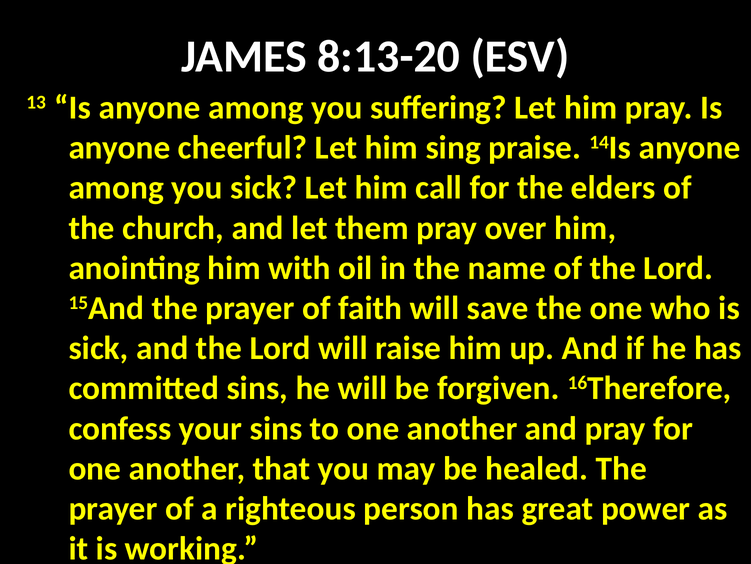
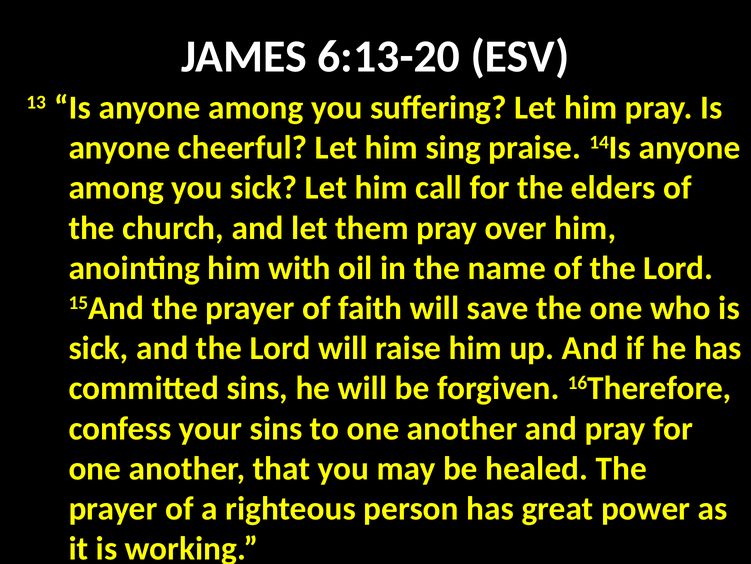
8:13-20: 8:13-20 -> 6:13-20
